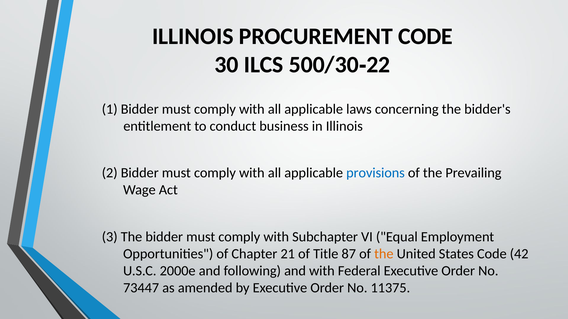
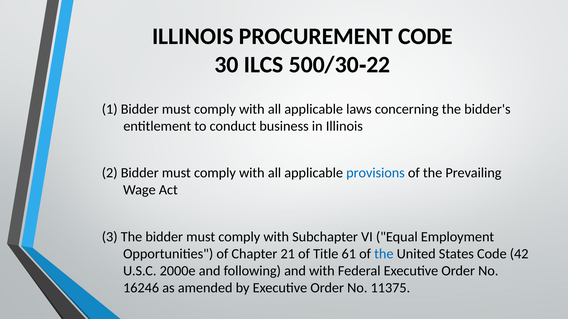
87: 87 -> 61
the at (384, 254) colour: orange -> blue
73447: 73447 -> 16246
